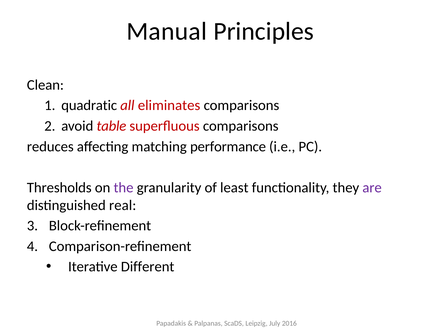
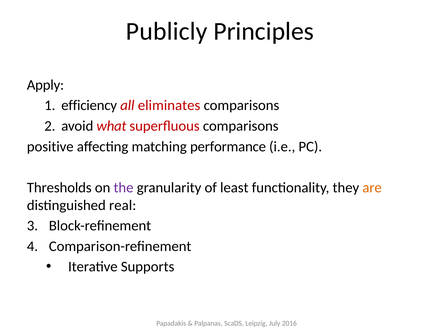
Manual: Manual -> Publicly
Clean: Clean -> Apply
quadratic: quadratic -> efficiency
table: table -> what
reduces: reduces -> positive
are colour: purple -> orange
Different: Different -> Supports
